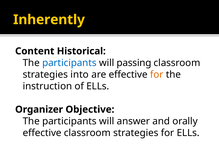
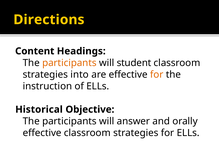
Inherently: Inherently -> Directions
Historical: Historical -> Headings
participants at (69, 63) colour: blue -> orange
passing: passing -> student
Organizer: Organizer -> Historical
